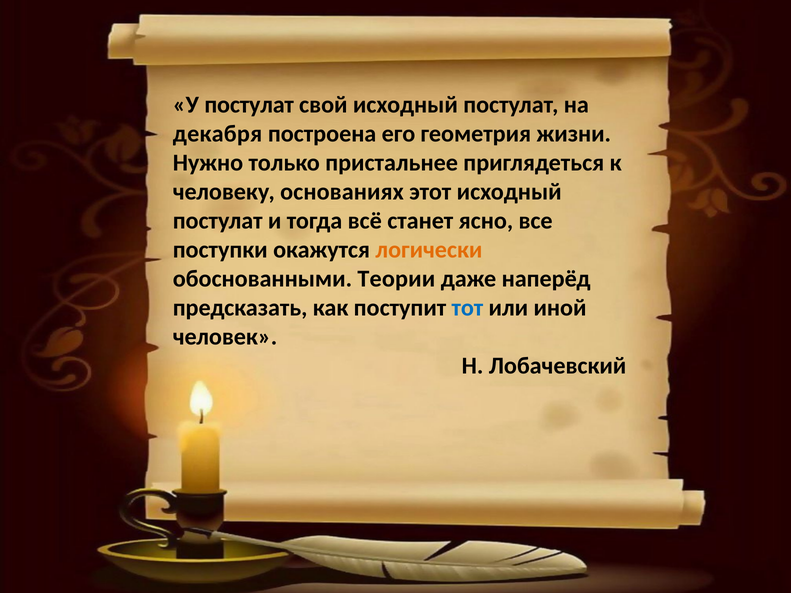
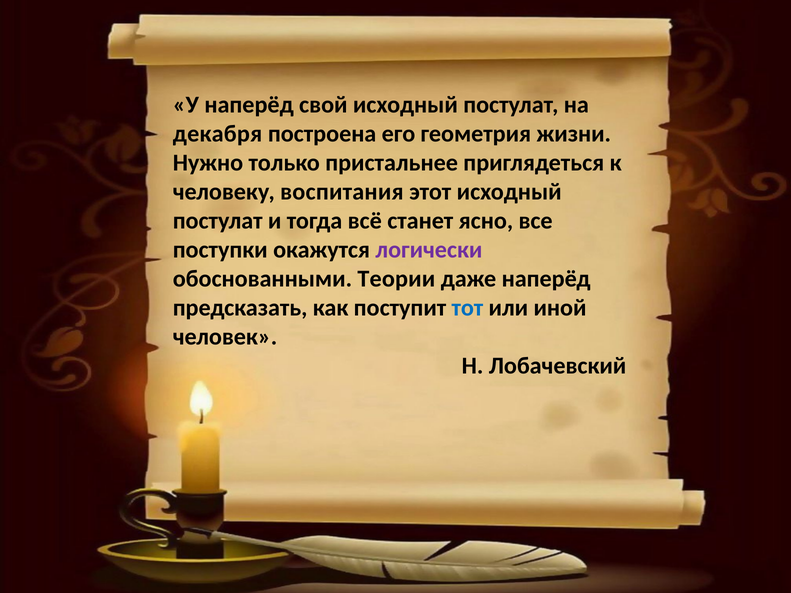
У постулат: постулат -> наперёд
основаниях: основаниях -> воспитания
логически colour: orange -> purple
